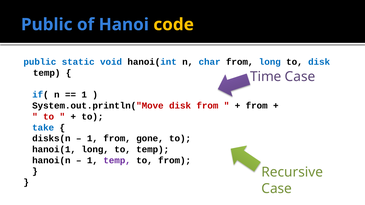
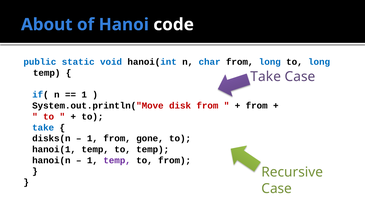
Public at (47, 25): Public -> About
code colour: yellow -> white
to disk: disk -> long
Time at (266, 77): Time -> Take
hanoi(1 long: long -> temp
